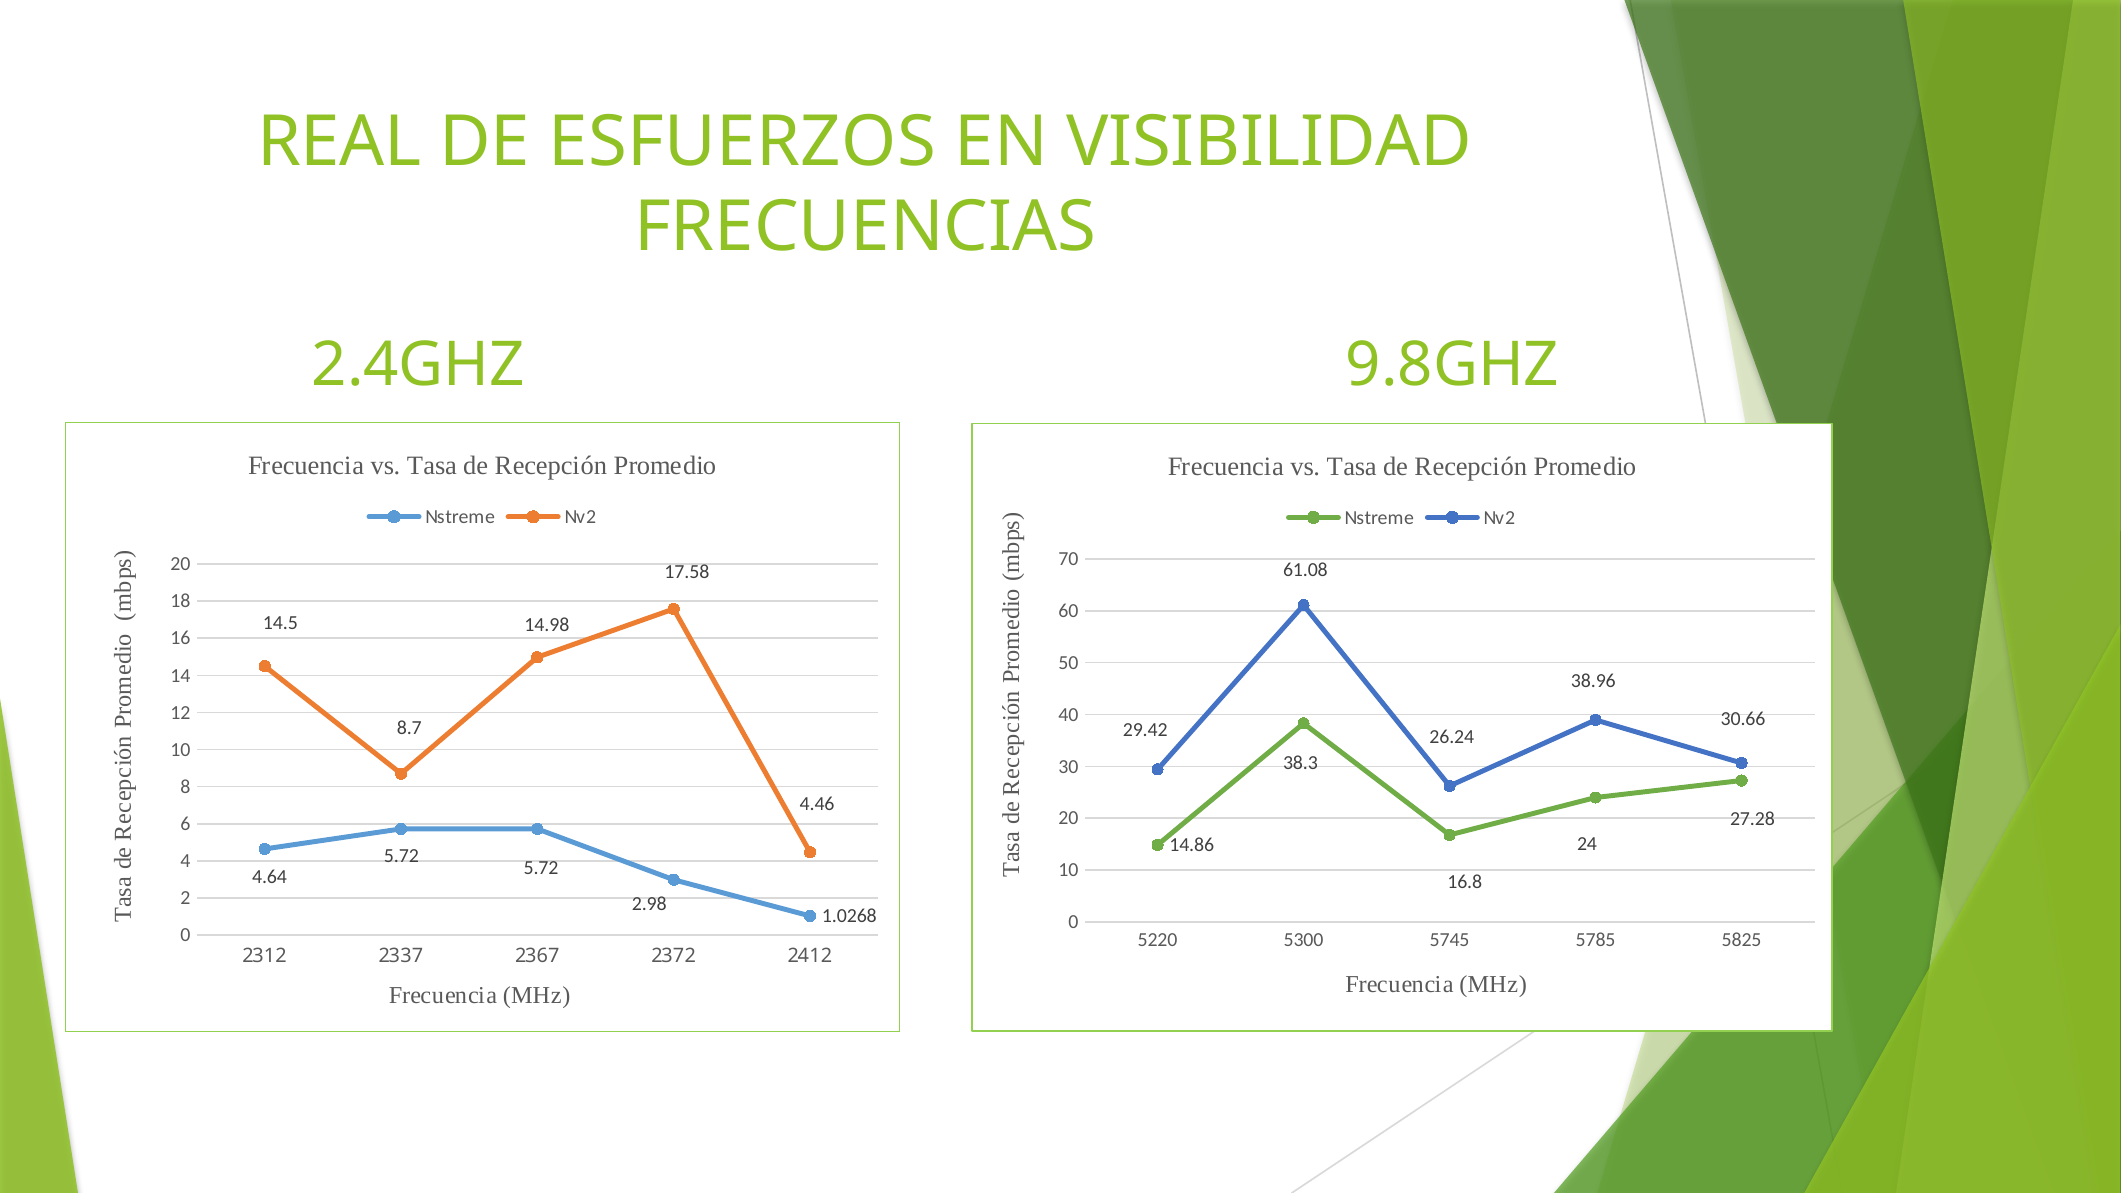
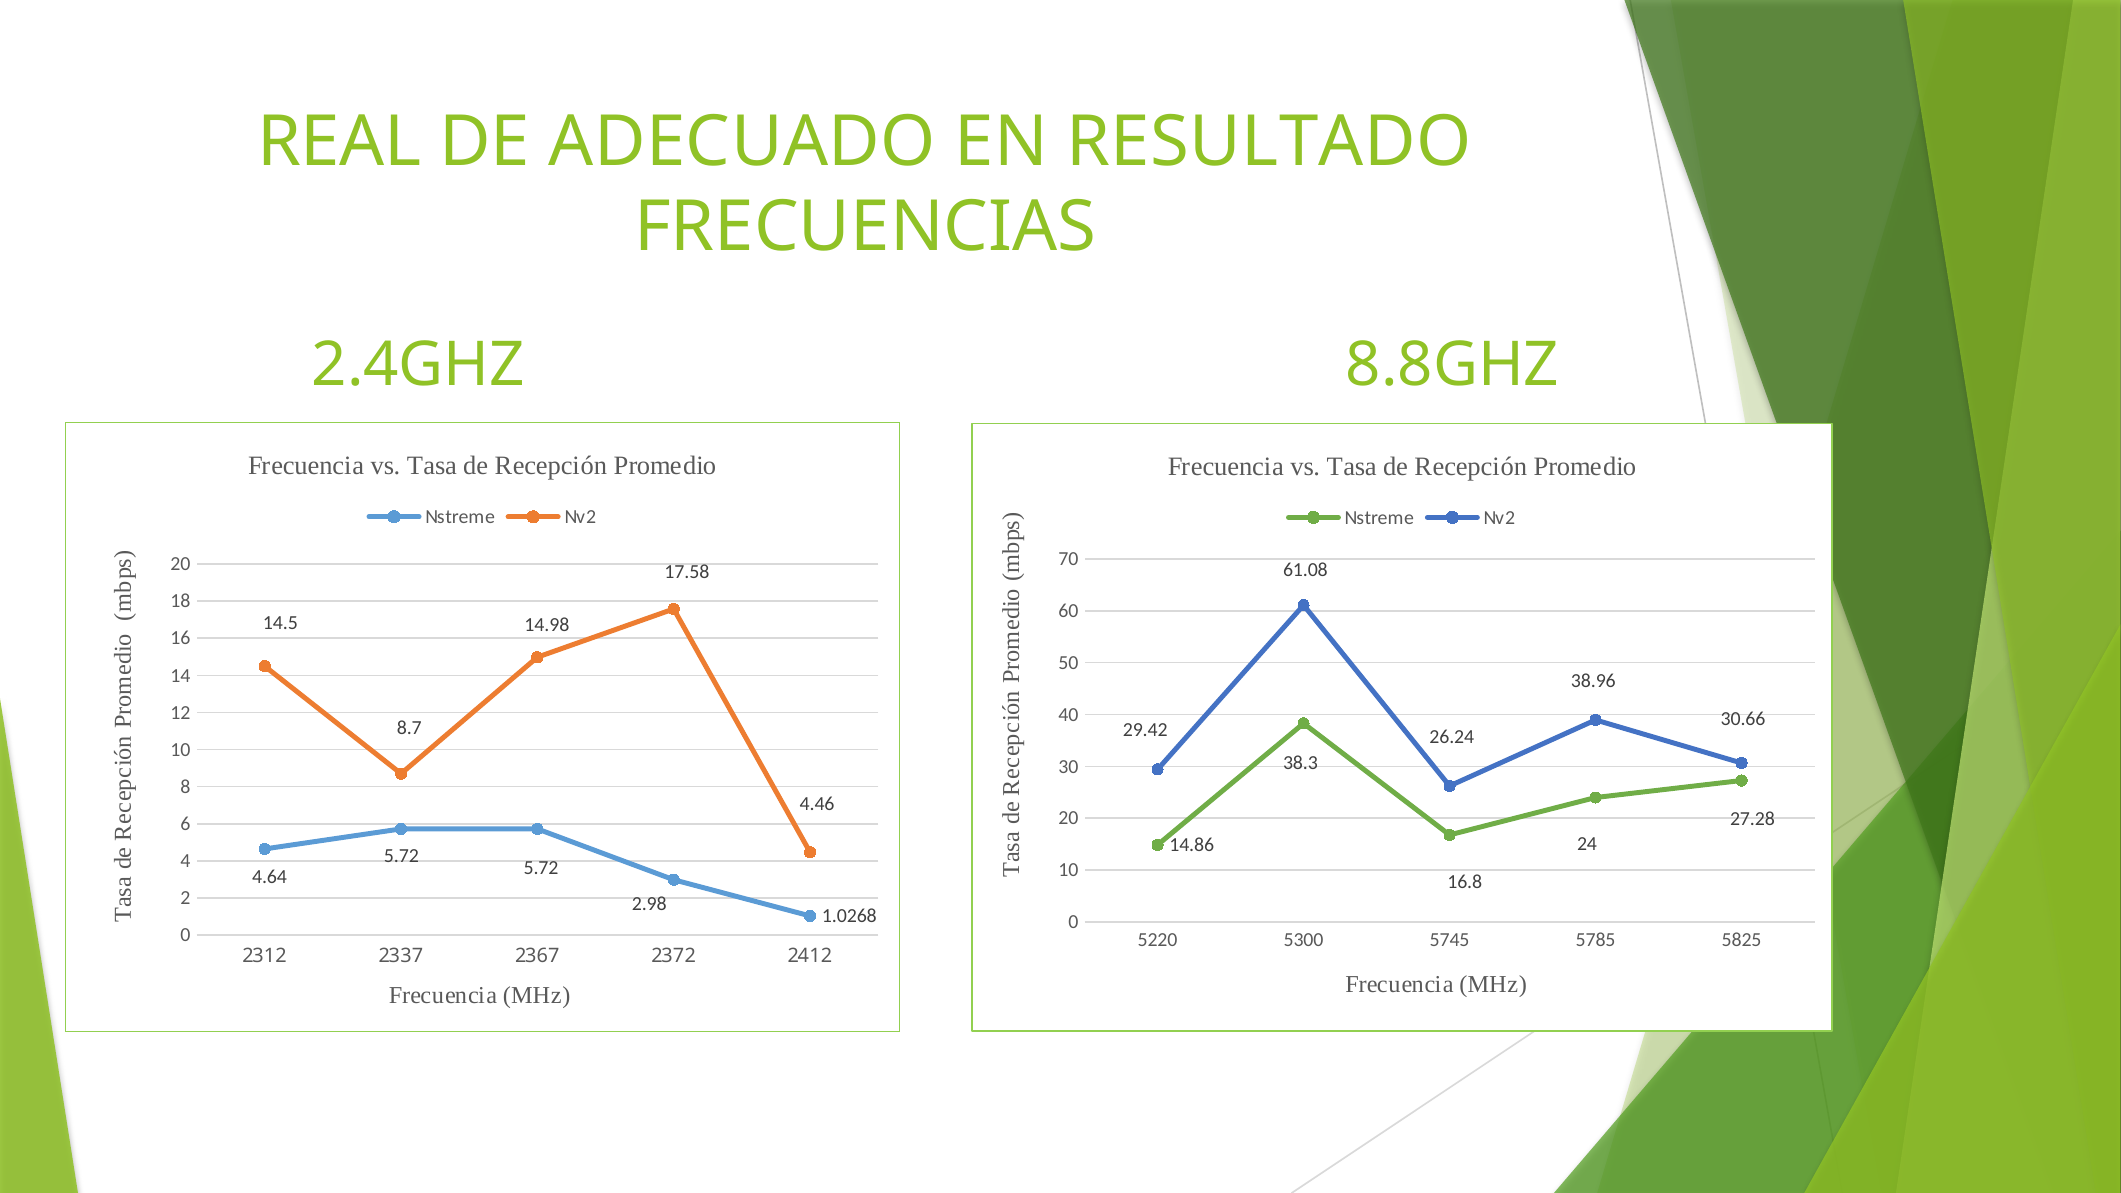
ESFUERZOS: ESFUERZOS -> ADECUADO
VISIBILIDAD: VISIBILIDAD -> RESULTADO
9.8GHZ: 9.8GHZ -> 8.8GHZ
